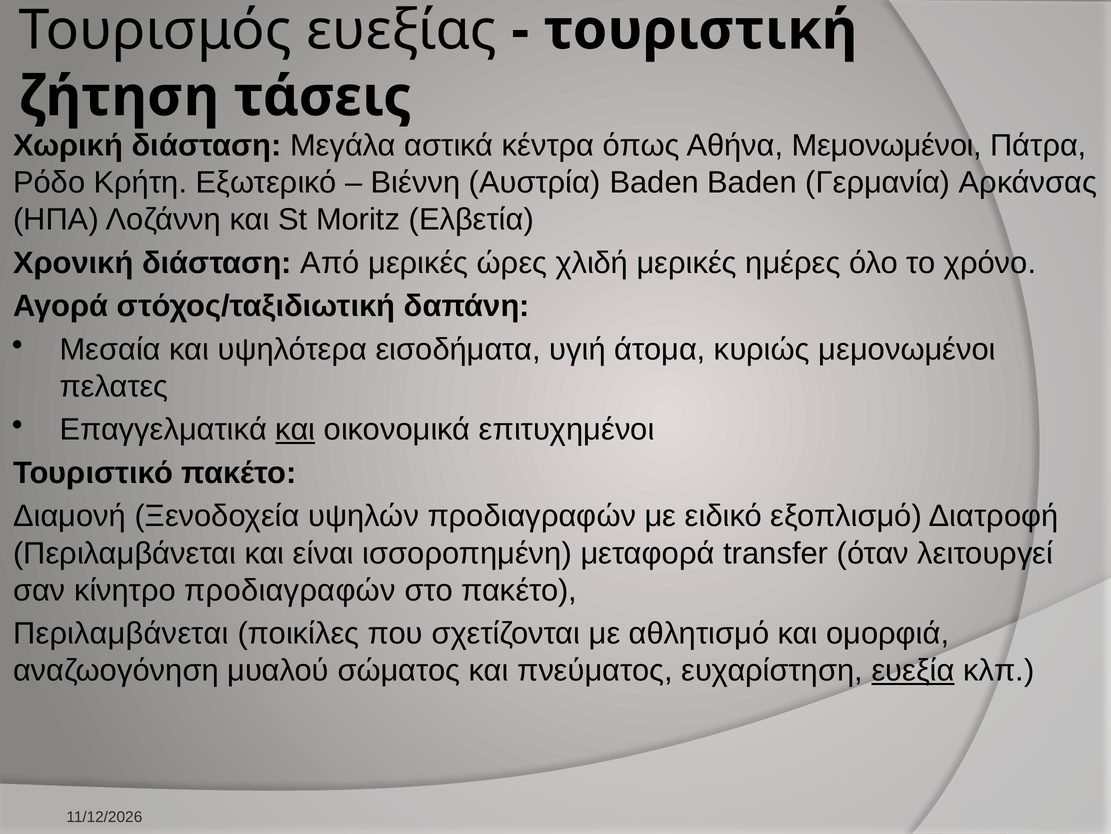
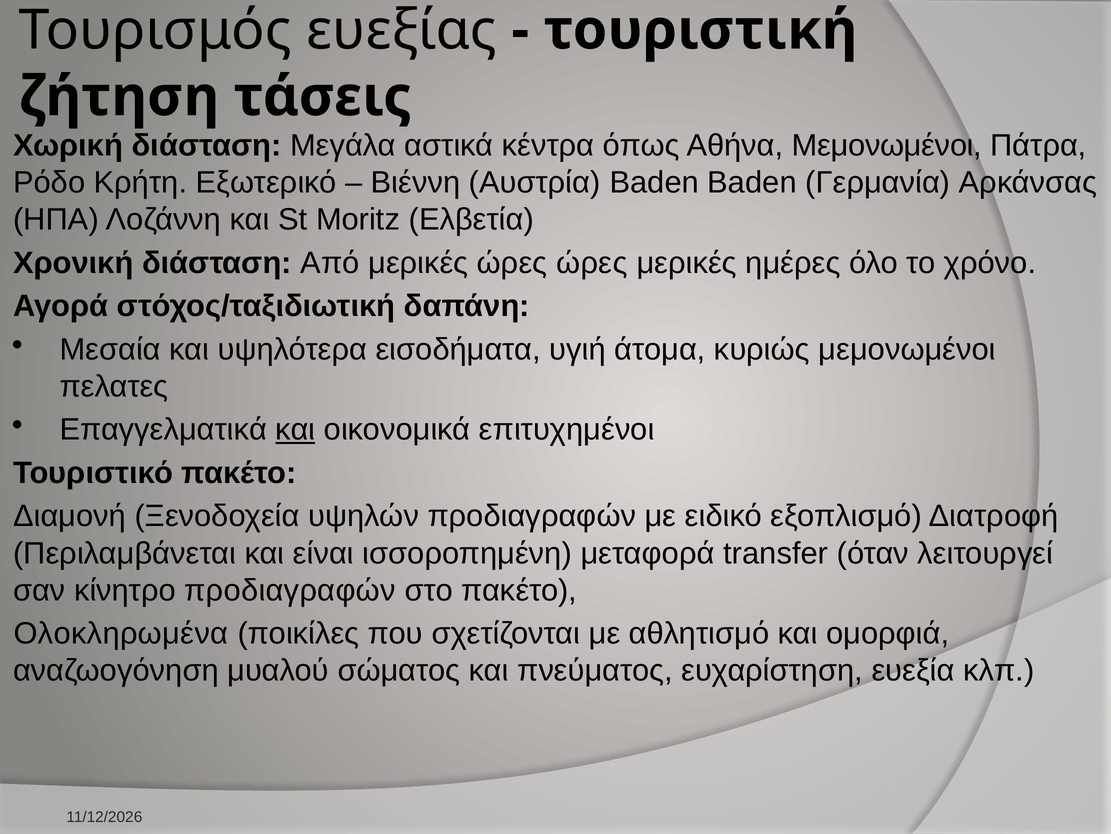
ώρες χλιδή: χλιδή -> ώρες
Περιλαμβάνεται at (121, 633): Περιλαμβάνεται -> Ολοκληρωμένα
ευεξία underline: present -> none
